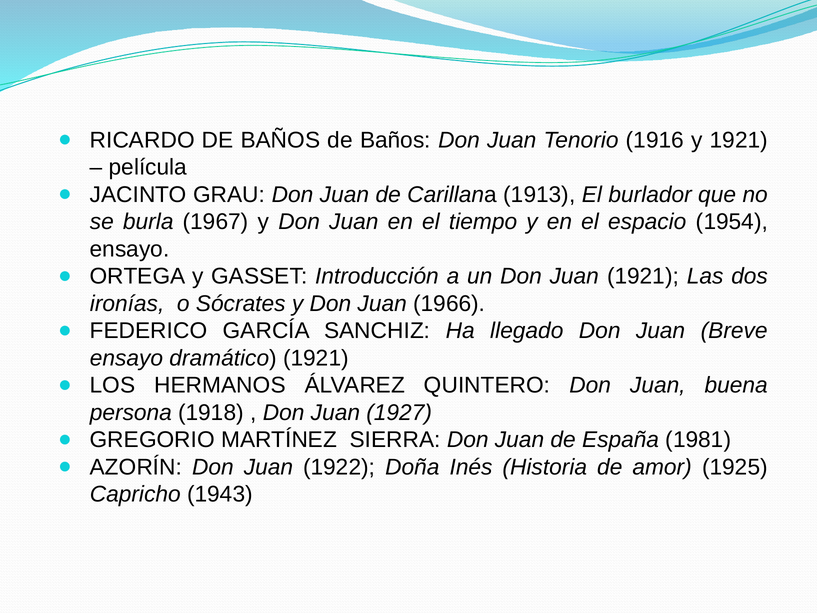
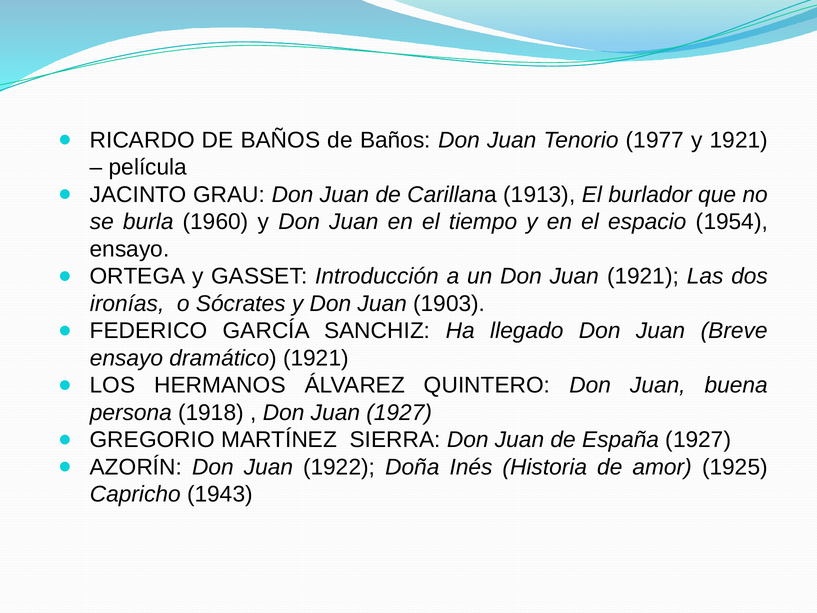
1916: 1916 -> 1977
1967: 1967 -> 1960
1966: 1966 -> 1903
España 1981: 1981 -> 1927
